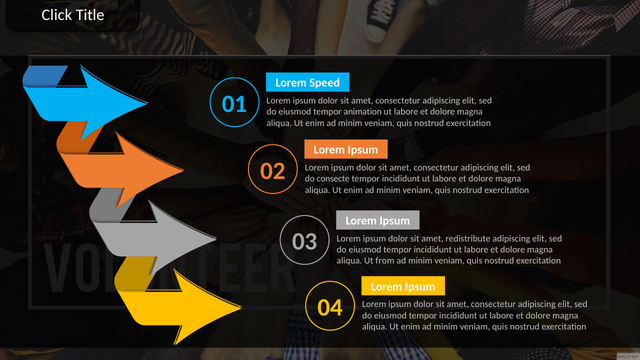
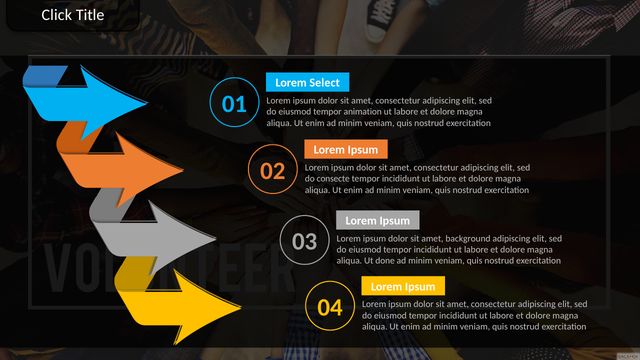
Speed: Speed -> Select
redistribute: redistribute -> background
from: from -> done
